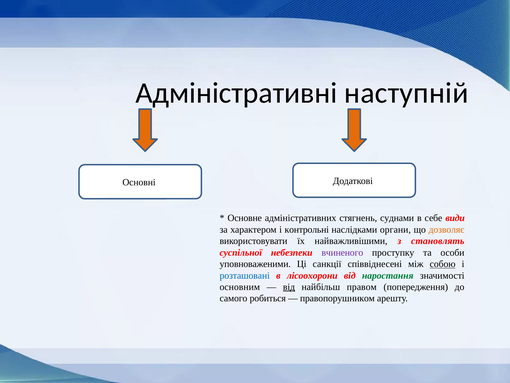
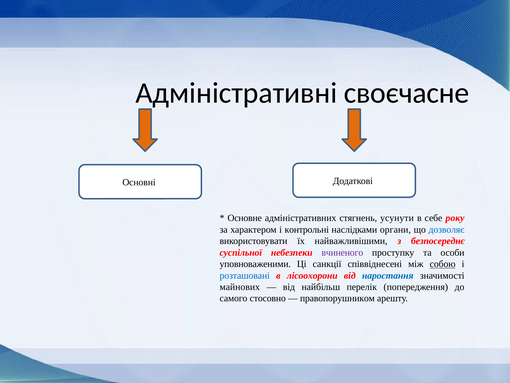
наступній: наступній -> своєчасне
суднами: суднами -> усунути
види: види -> року
дозволяє colour: orange -> blue
становлять: становлять -> безпосереднє
наростання colour: green -> blue
основним: основним -> майнових
від at (289, 287) underline: present -> none
правом: правом -> перелік
робиться: робиться -> стосовно
